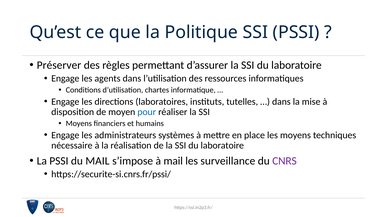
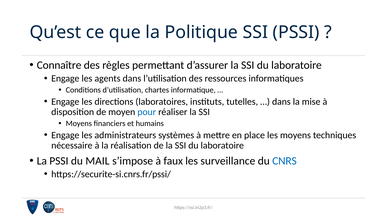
Préserver: Préserver -> Connaître
à mail: mail -> faux
CNRS colour: purple -> blue
